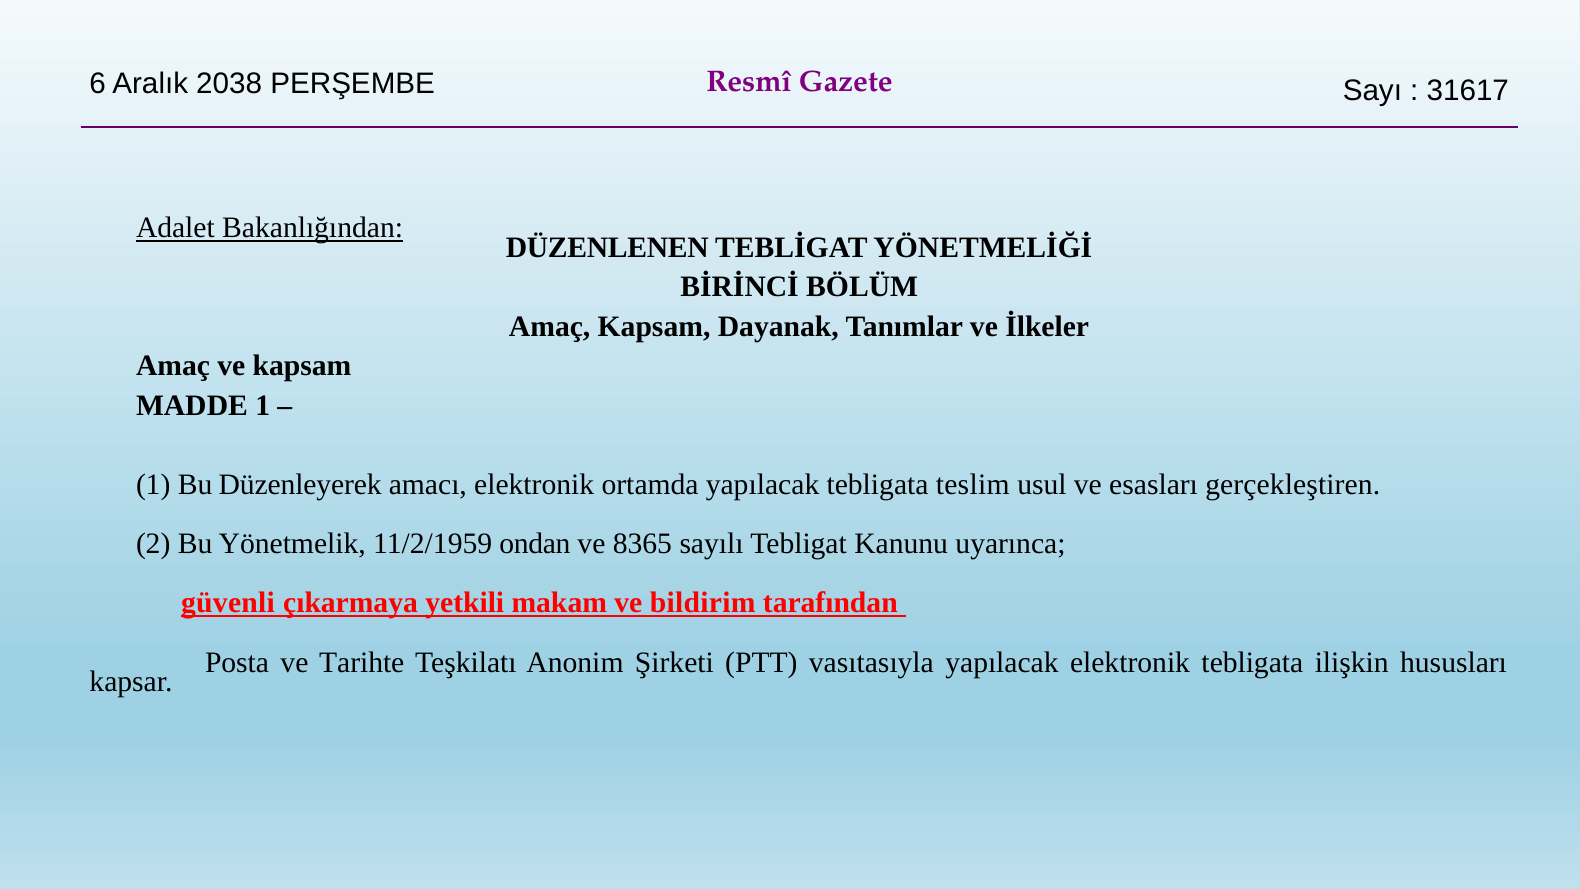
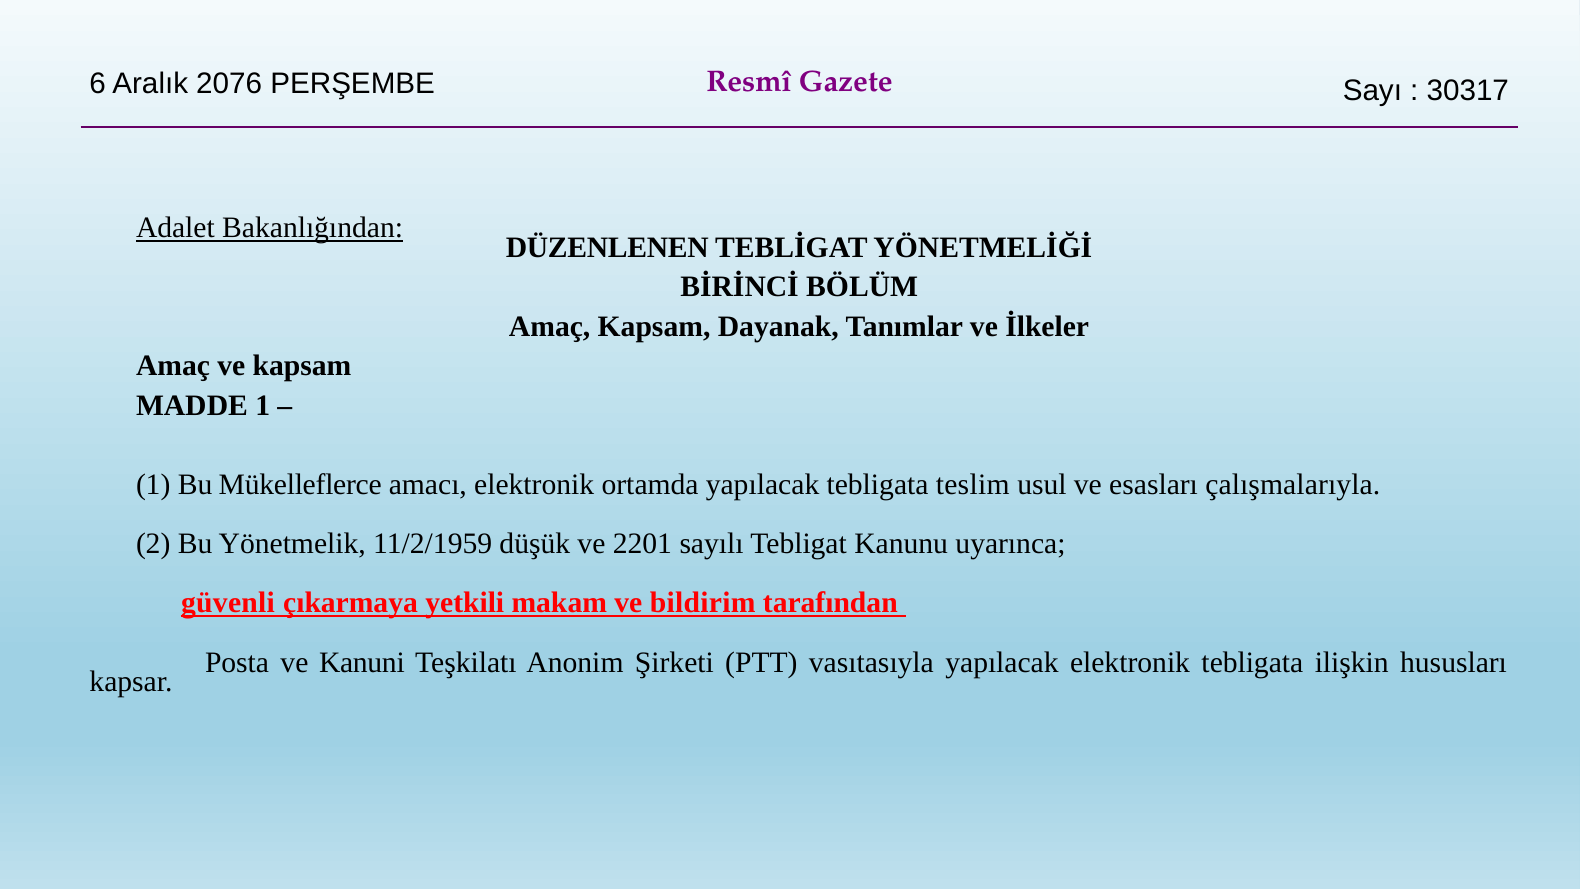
2038: 2038 -> 2076
31617: 31617 -> 30317
Düzenleyerek: Düzenleyerek -> Mükelleflerce
gerçekleştiren: gerçekleştiren -> çalışmalarıyla
ondan: ondan -> düşük
8365: 8365 -> 2201
Tarihte: Tarihte -> Kanuni
